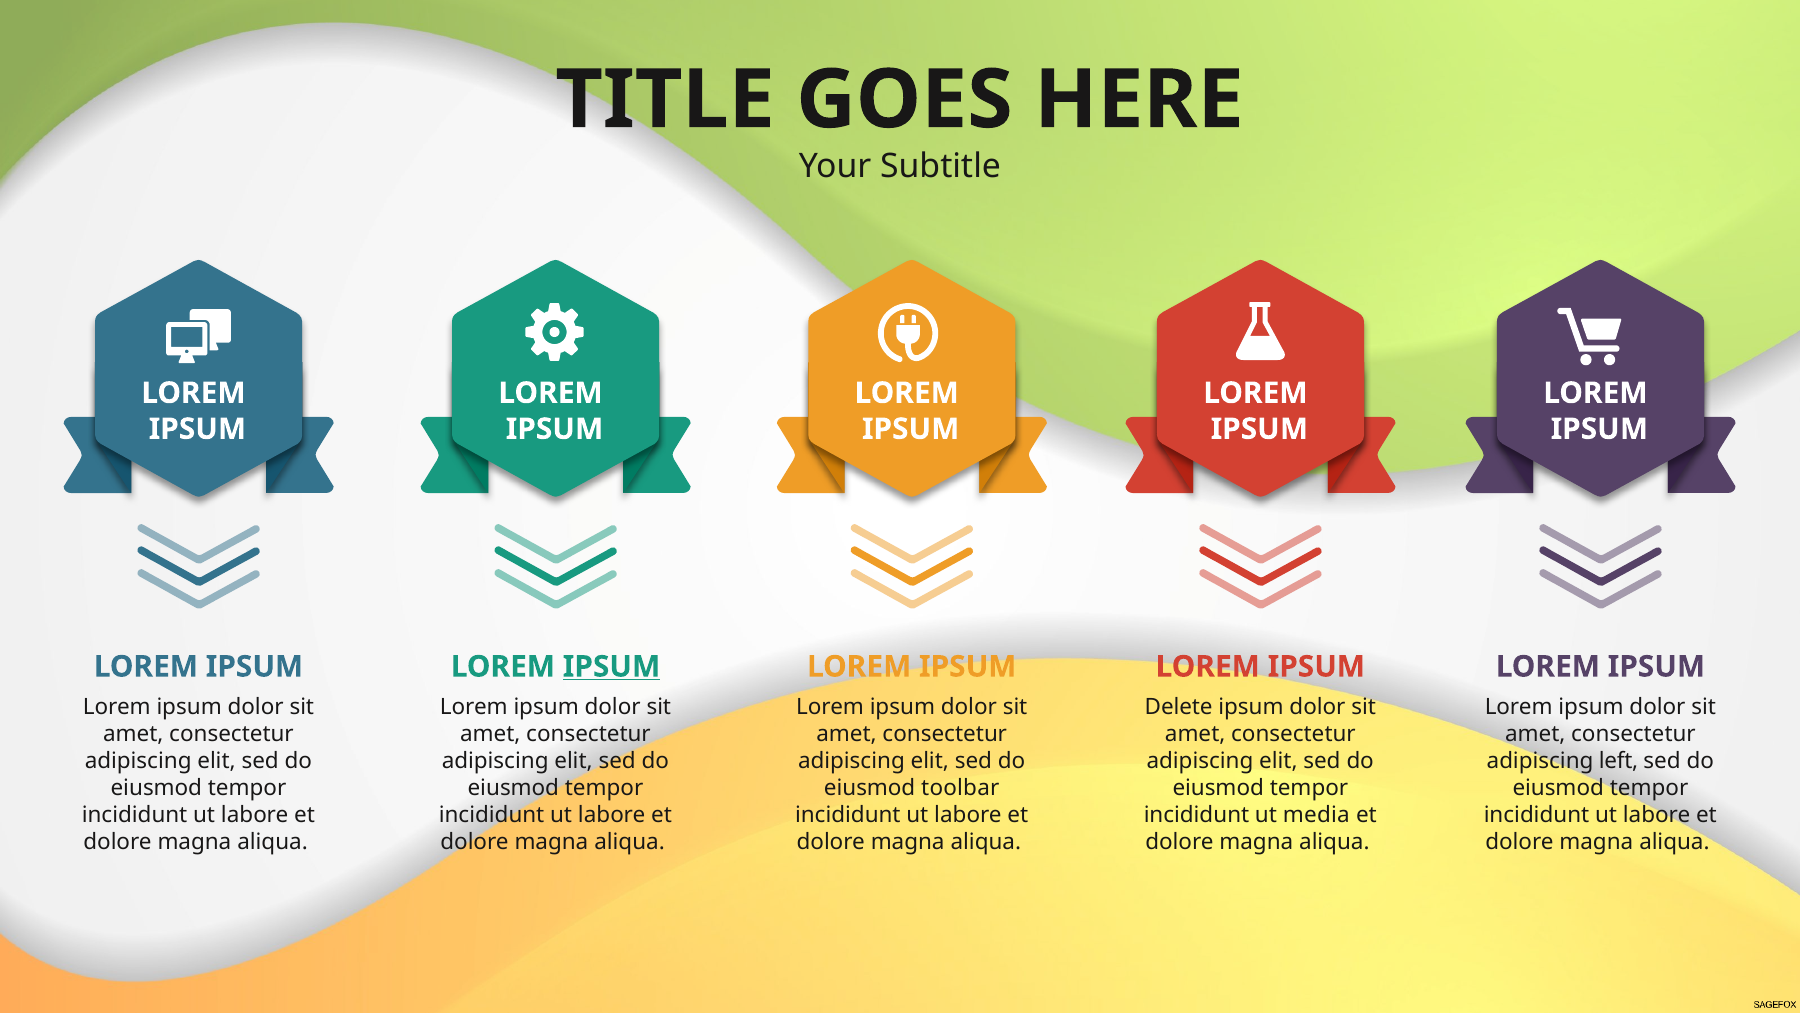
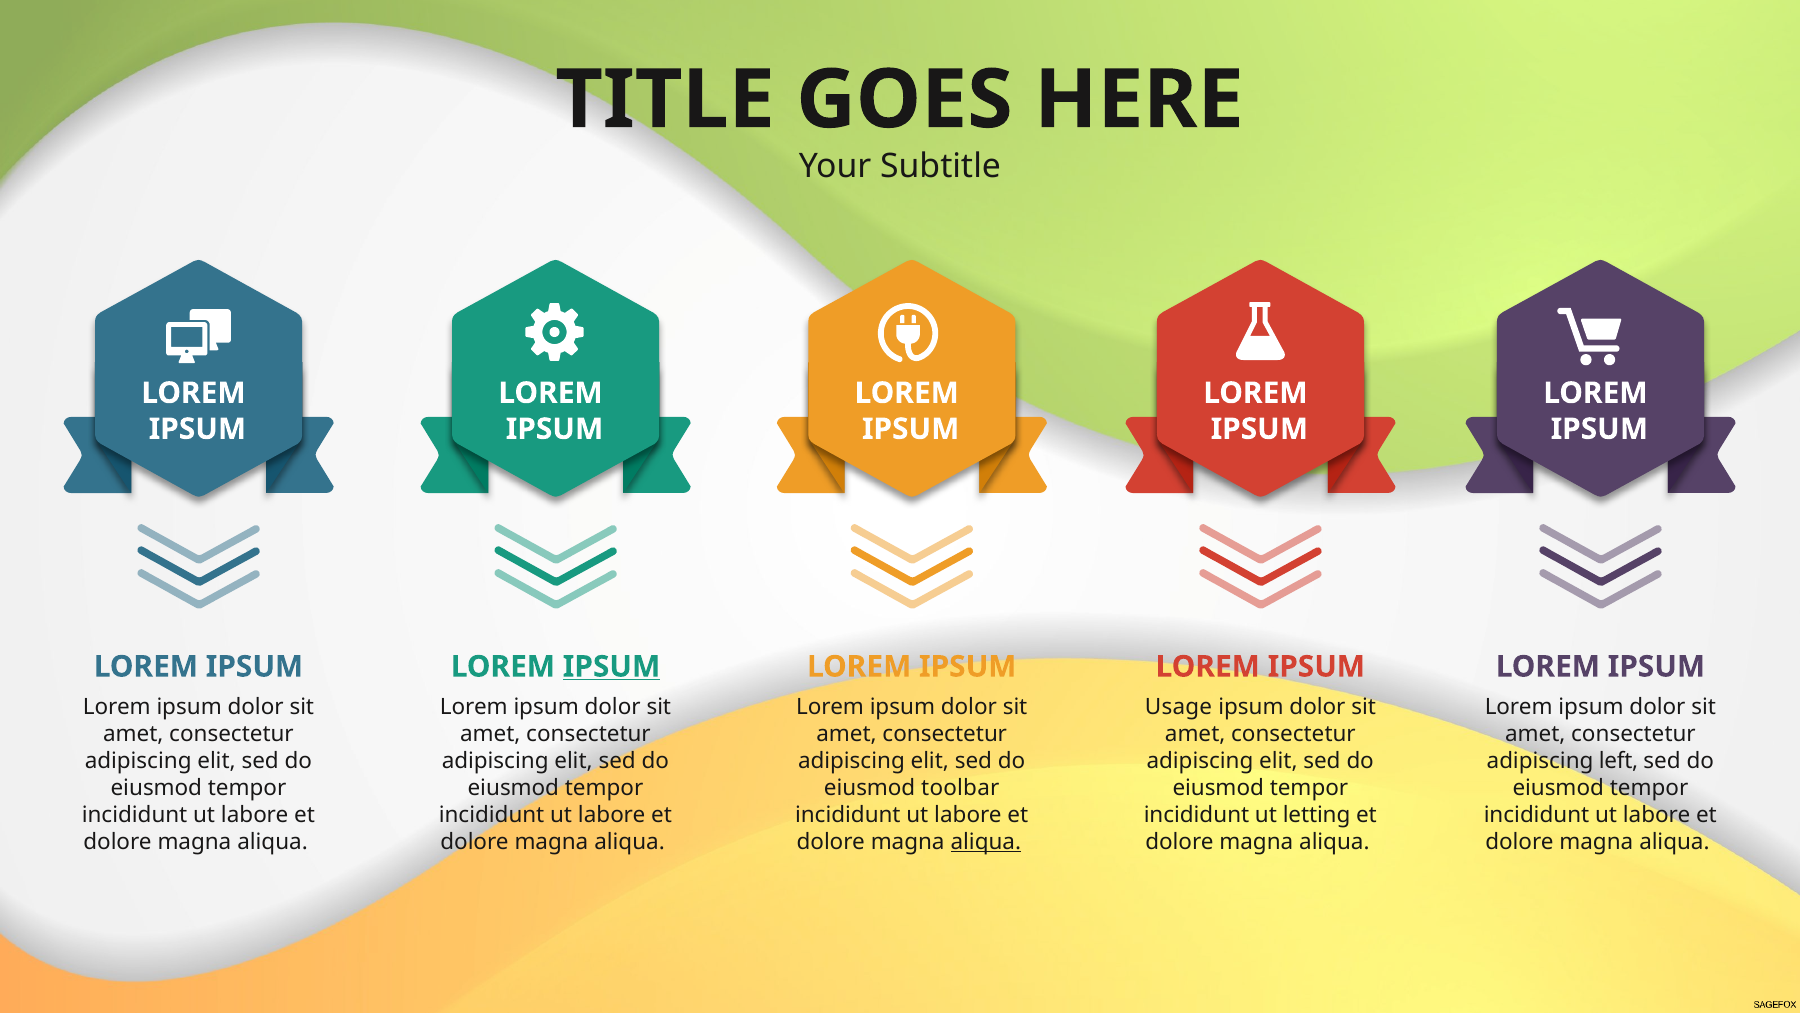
Delete: Delete -> Usage
media: media -> letting
aliqua at (986, 841) underline: none -> present
